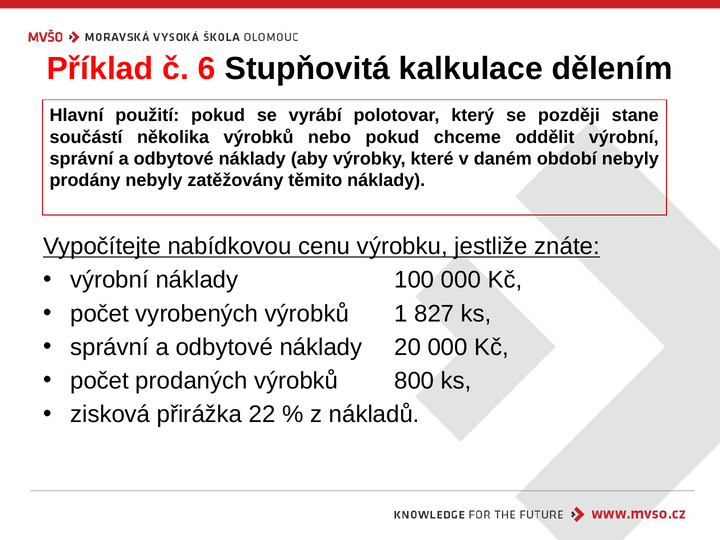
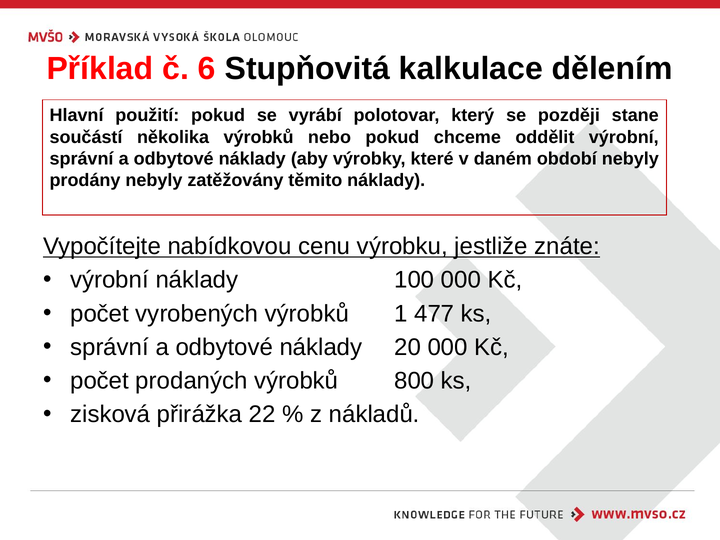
827: 827 -> 477
